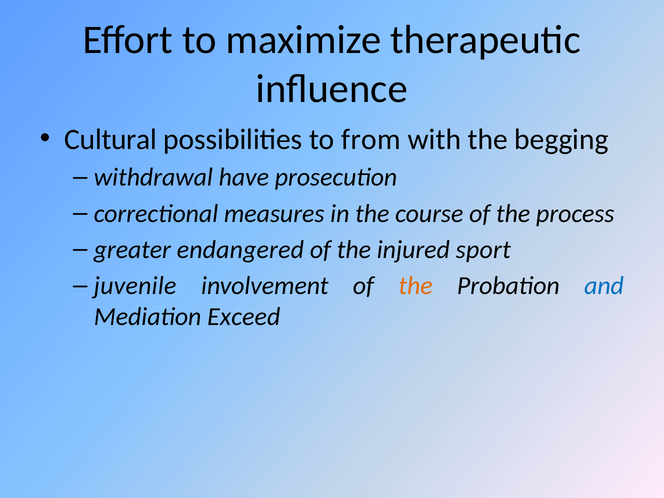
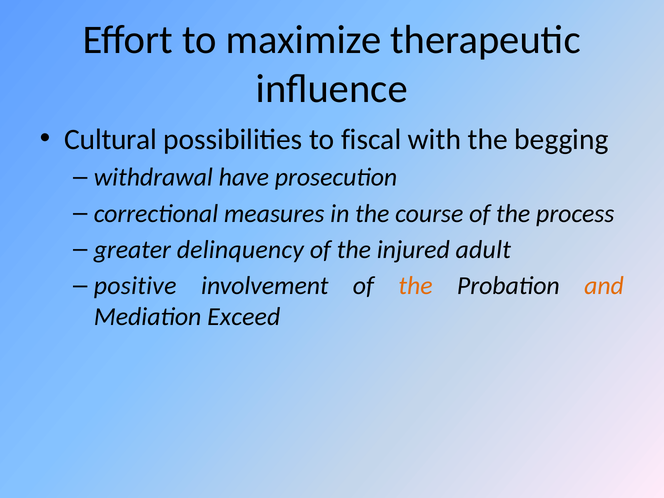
from: from -> fiscal
endangered: endangered -> delinquency
sport: sport -> adult
juvenile: juvenile -> positive
and colour: blue -> orange
